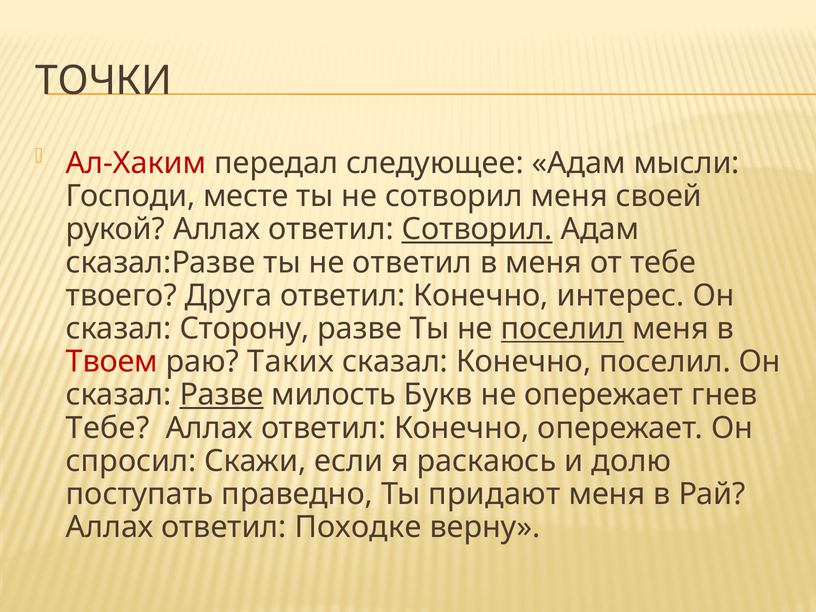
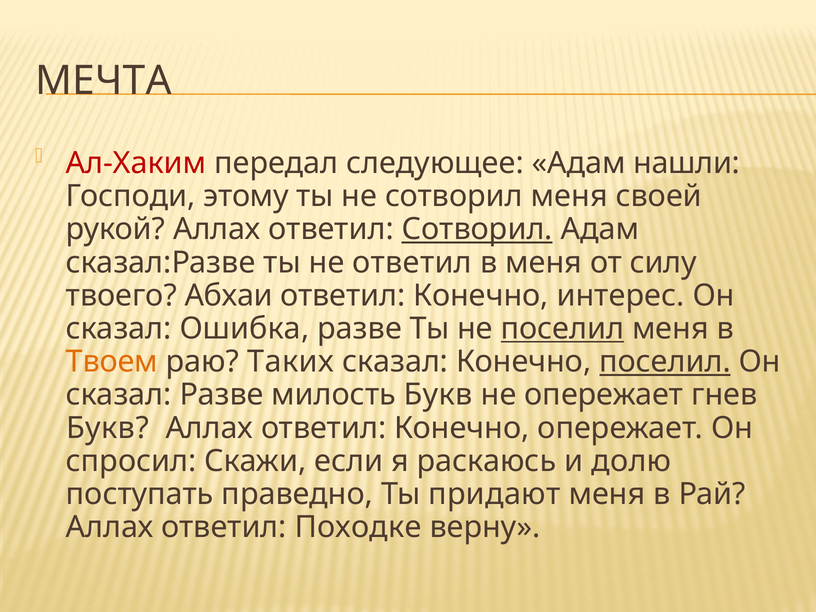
ТОЧКИ: ТОЧКИ -> МЕЧТА
мысли: мысли -> нашли
месте: месте -> этому
от тебе: тебе -> силу
Друга: Друга -> Абхаи
Сторону: Сторону -> Ошибка
Твоем colour: red -> orange
поселил at (665, 362) underline: none -> present
Разве at (222, 395) underline: present -> none
Тебе at (108, 428): Тебе -> Букв
